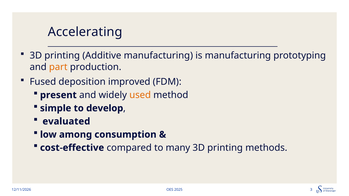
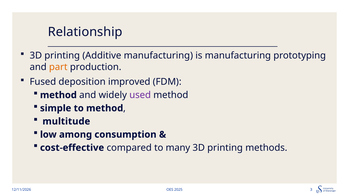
Accelerating: Accelerating -> Relationship
present at (58, 95): present -> method
used colour: orange -> purple
to develop: develop -> method
evaluated: evaluated -> multitude
